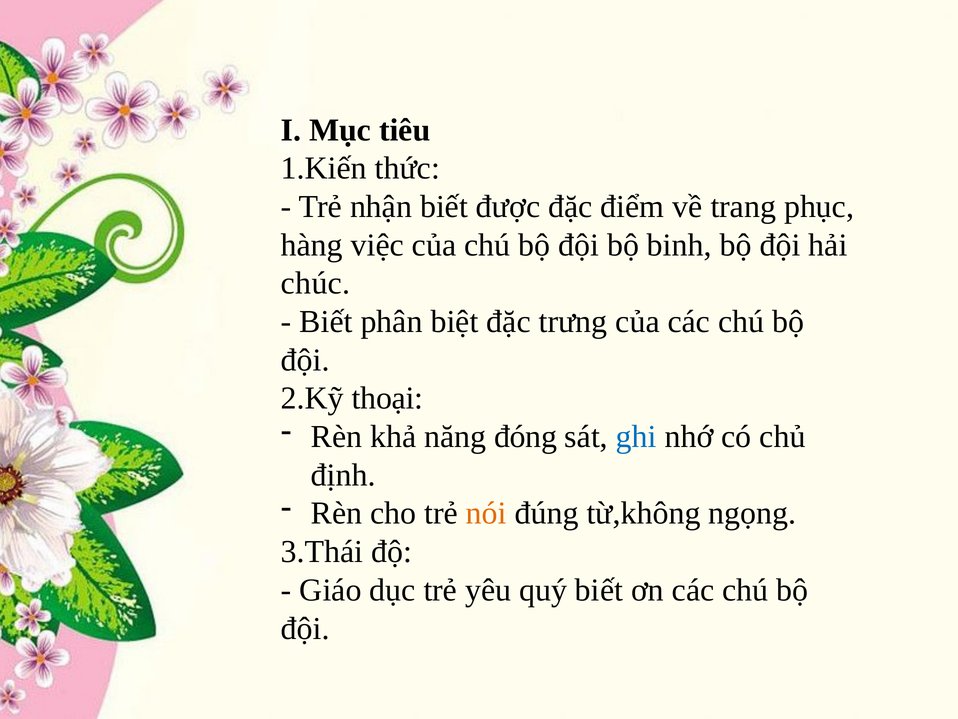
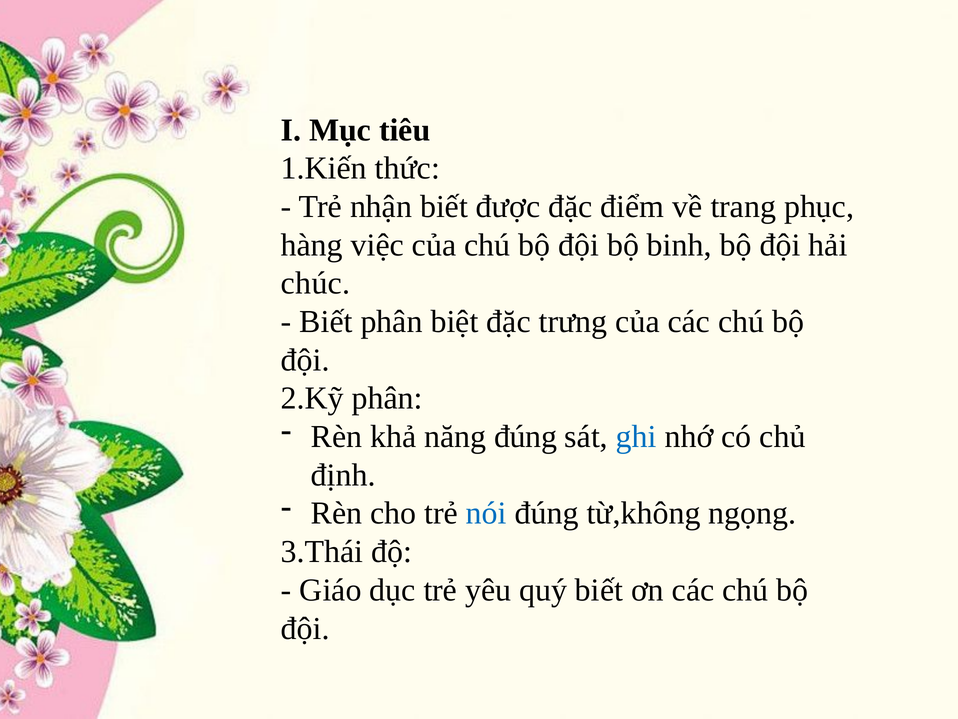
2.Kỹ thoại: thoại -> phân
năng đóng: đóng -> đúng
nói colour: orange -> blue
